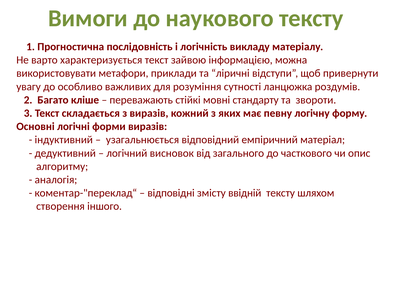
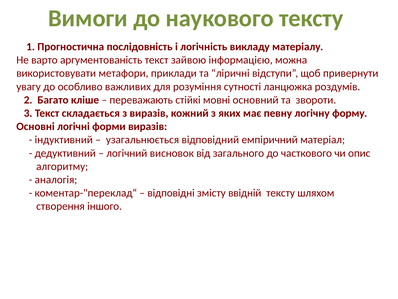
характеризується: характеризується -> аргументованість
стандарту: стандарту -> основний
